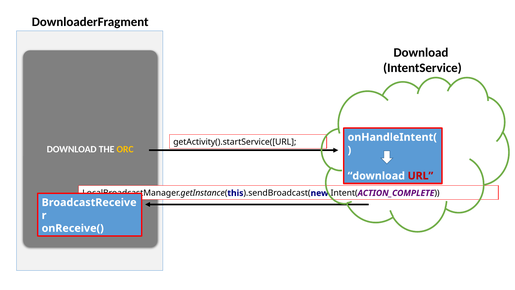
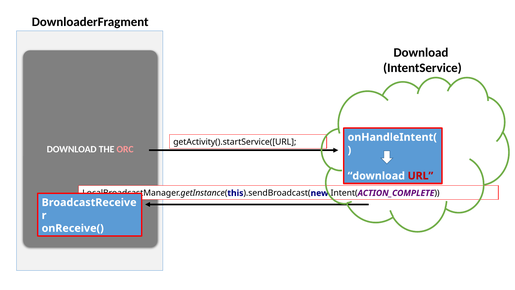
ORC colour: yellow -> pink
